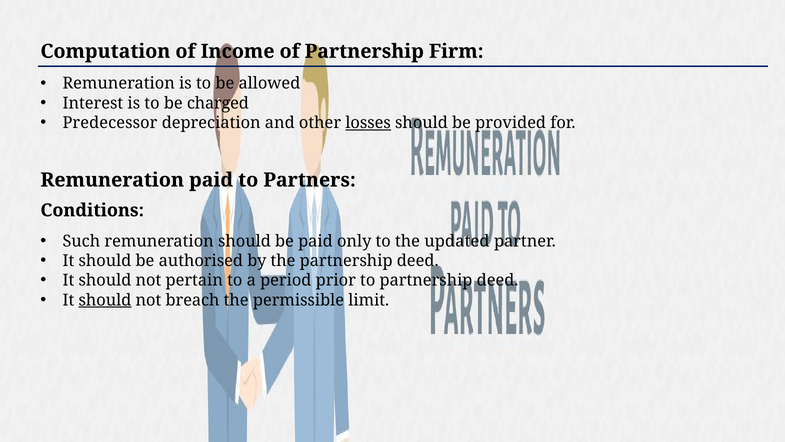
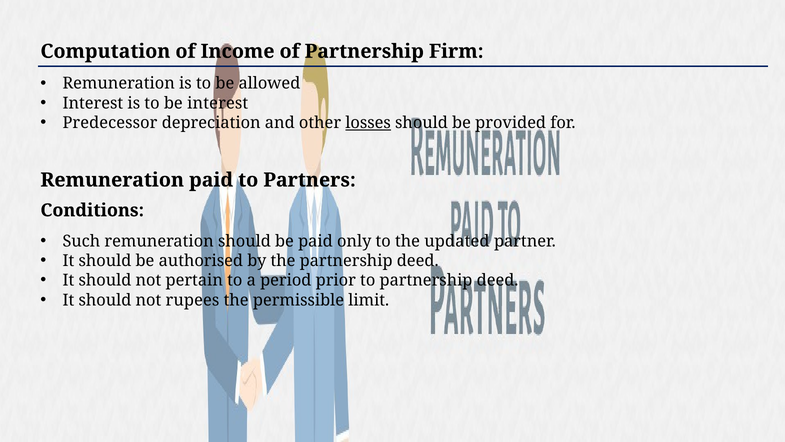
be charged: charged -> interest
should at (105, 300) underline: present -> none
breach: breach -> rupees
